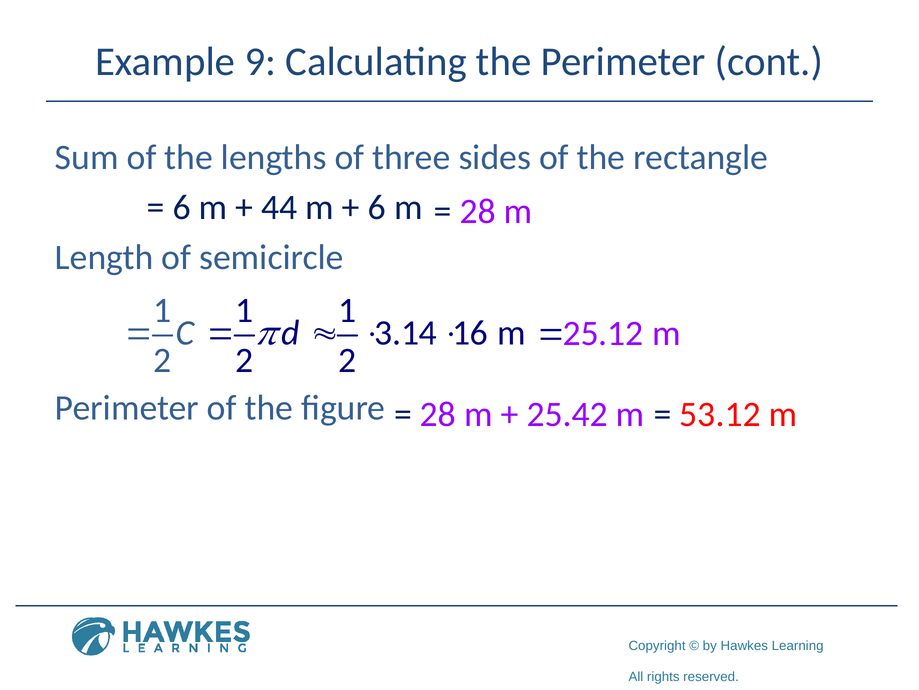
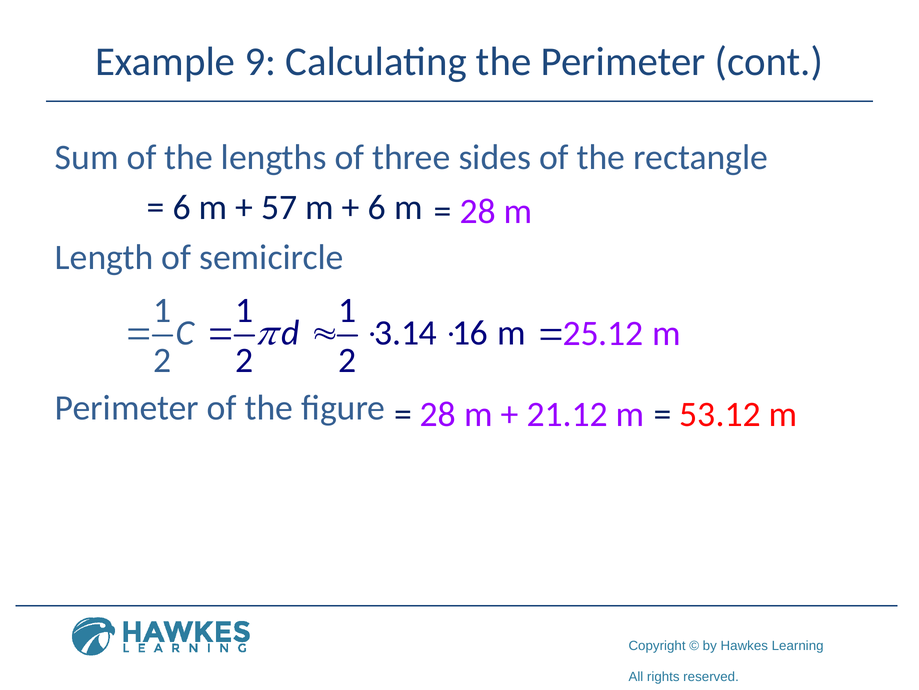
44: 44 -> 57
25.42: 25.42 -> 21.12
